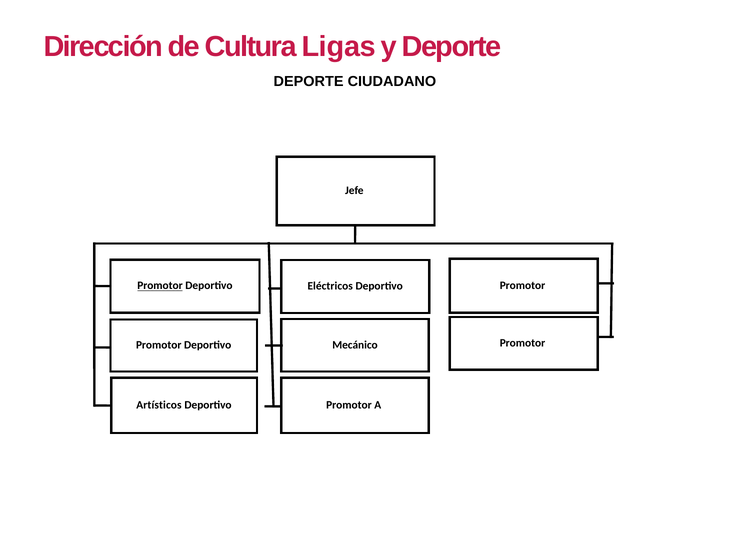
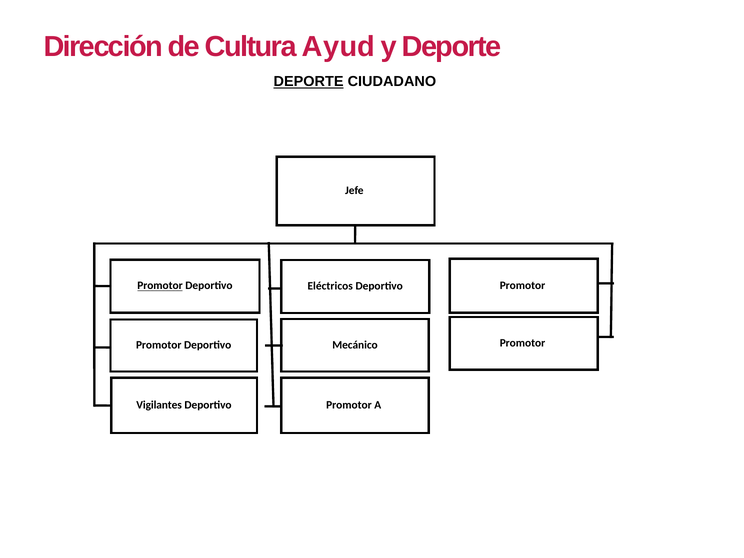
Ligas: Ligas -> Ayud
DEPORTE at (309, 82) underline: none -> present
Artísticos: Artísticos -> Vigilantes
